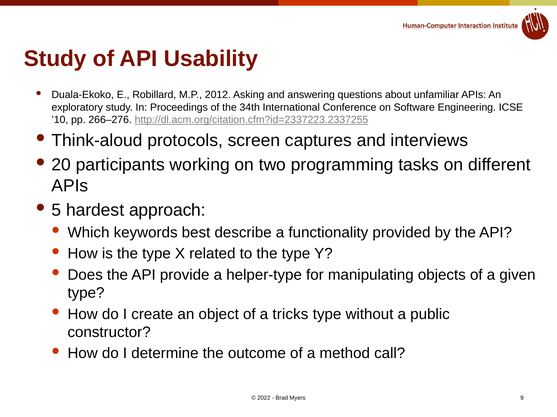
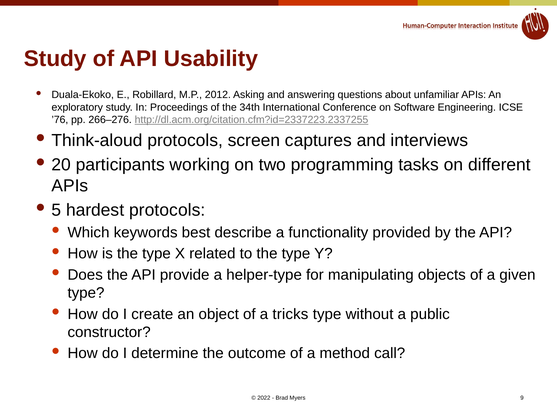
’10: ’10 -> ’76
hardest approach: approach -> protocols
